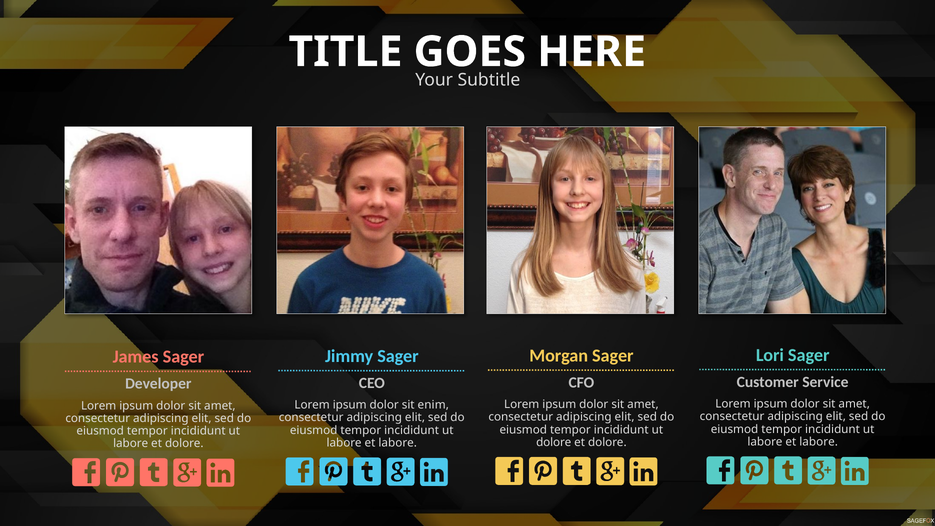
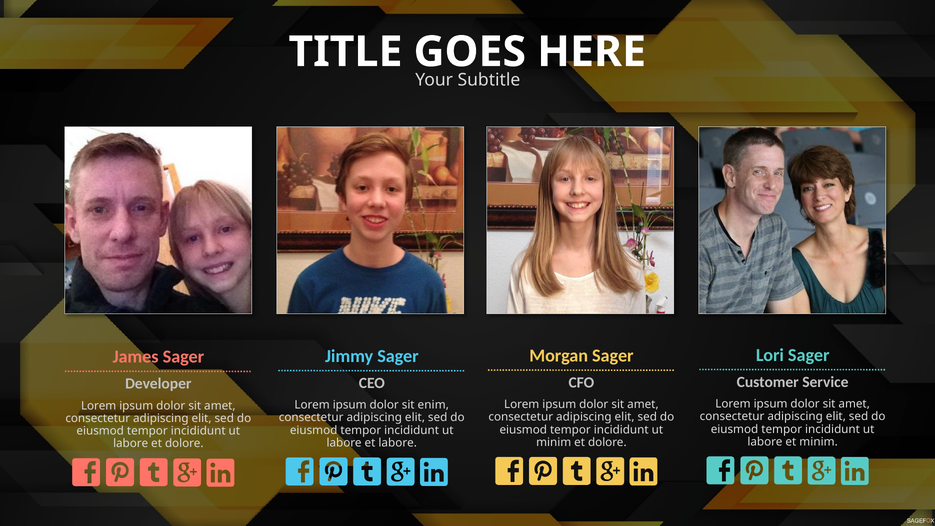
labore at (819, 442): labore -> minim
dolore at (554, 442): dolore -> minim
